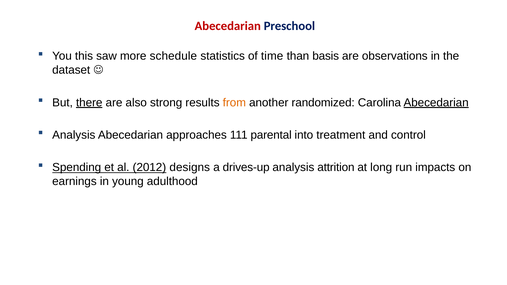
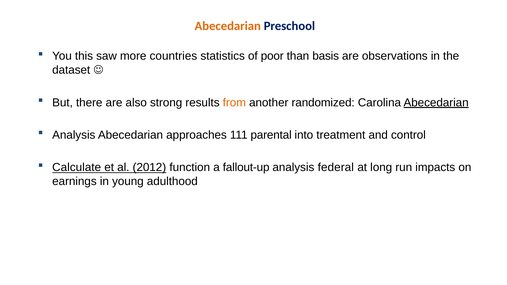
Abecedarian at (228, 26) colour: red -> orange
schedule: schedule -> countries
time: time -> poor
there underline: present -> none
Spending: Spending -> Calculate
designs: designs -> function
drives-up: drives-up -> fallout-up
attrition: attrition -> federal
